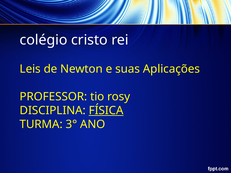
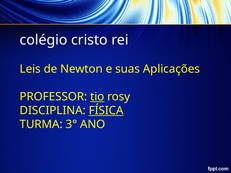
tio underline: none -> present
